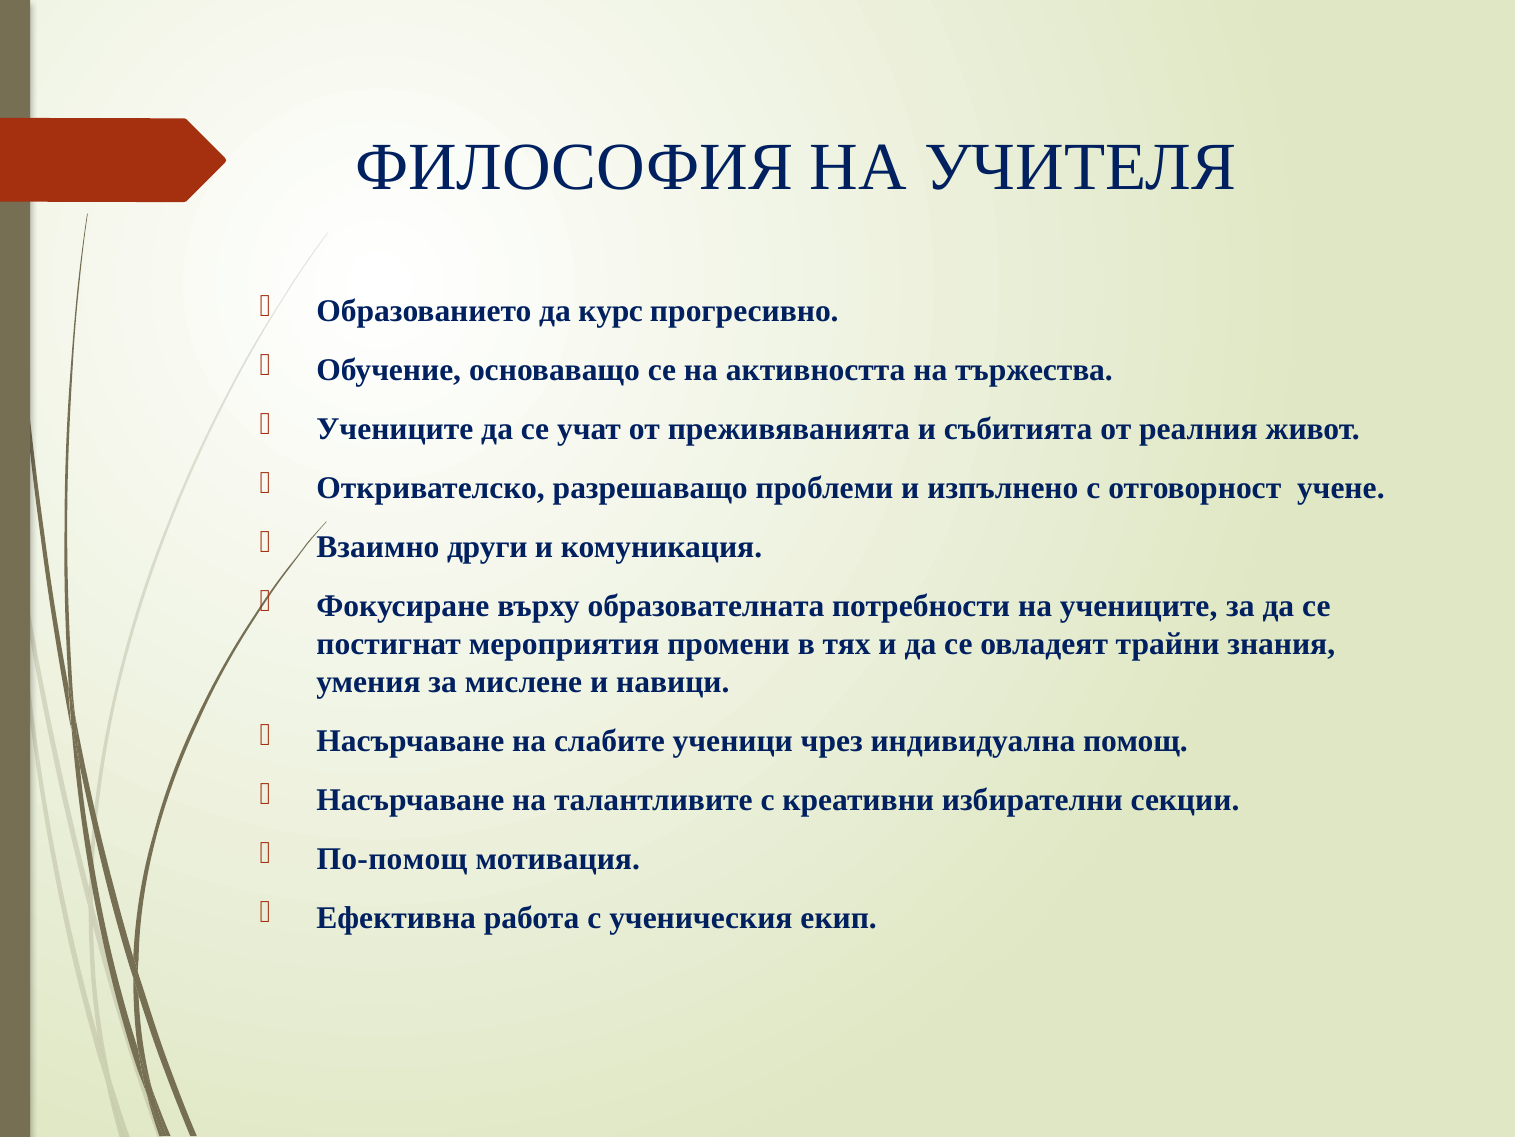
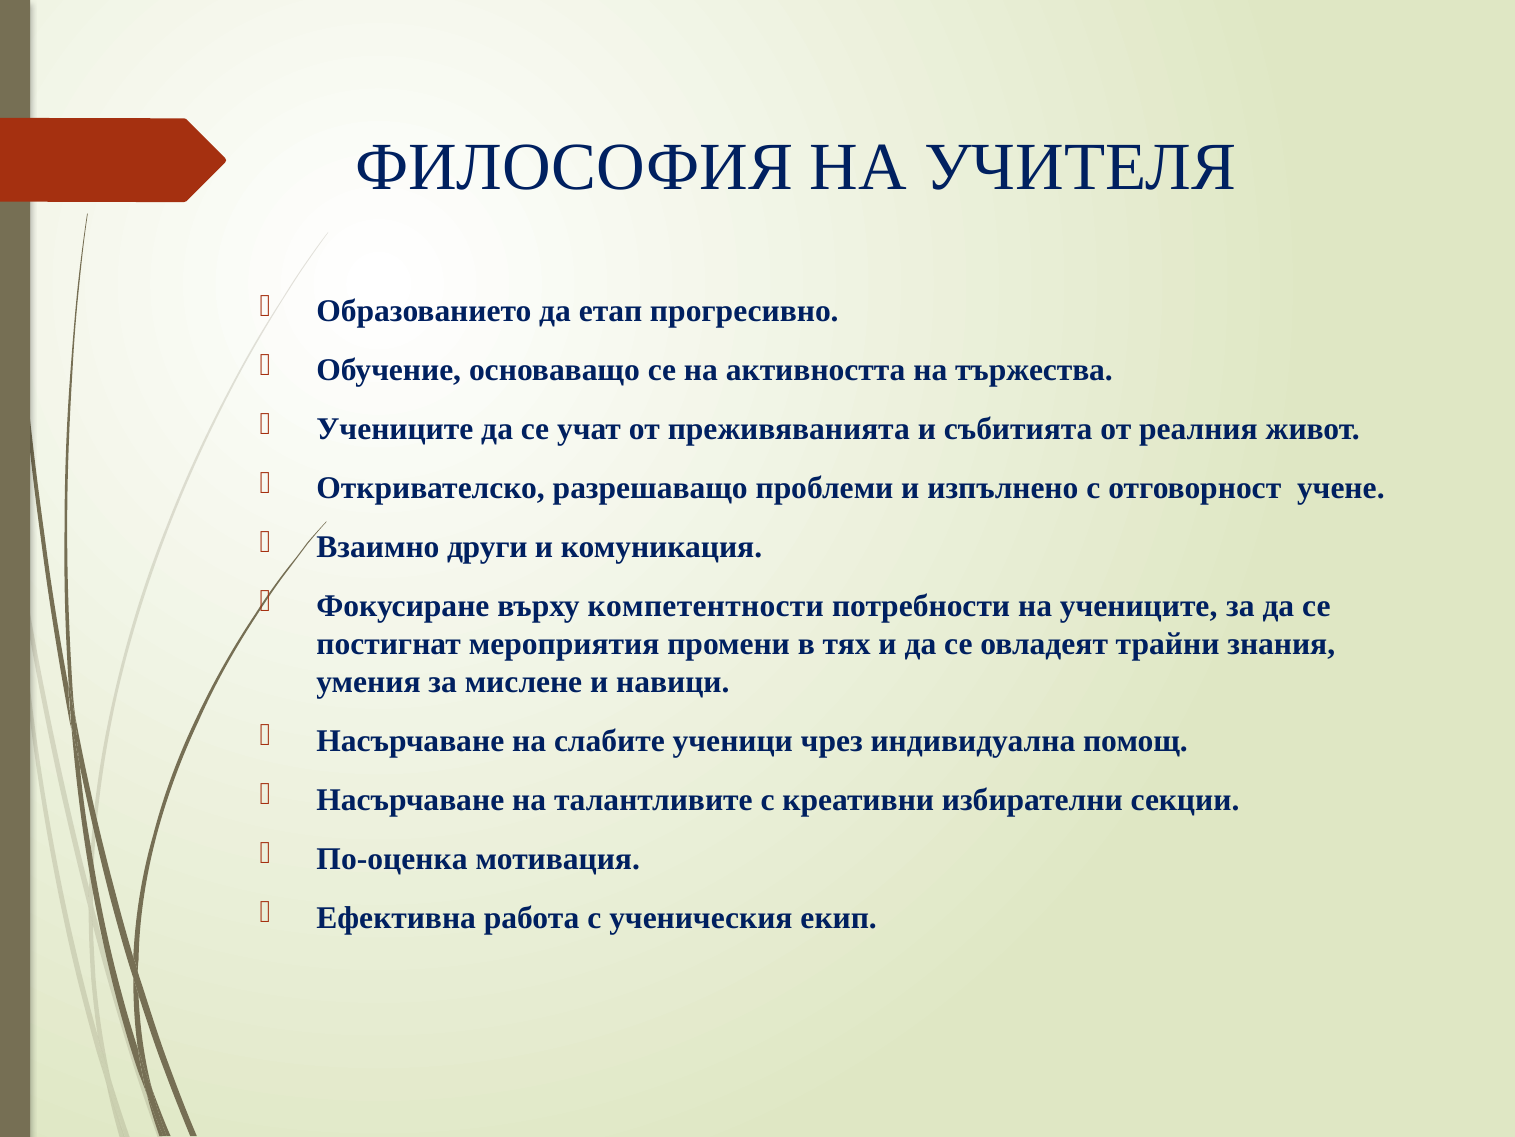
курс: курс -> етап
образователната: образователната -> компетентности
По-помощ: По-помощ -> По-оценка
